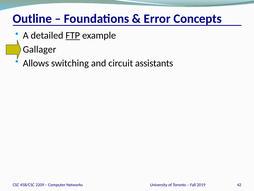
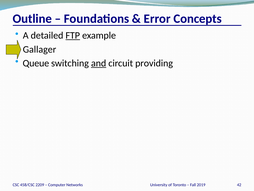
Allows: Allows -> Queue
and underline: none -> present
assistants: assistants -> providing
